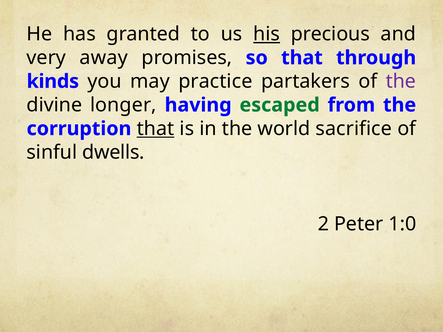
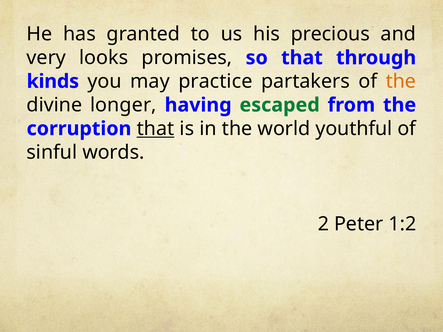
his underline: present -> none
away: away -> looks
the at (401, 81) colour: purple -> orange
sacrifice: sacrifice -> youthful
dwells: dwells -> words
1:0: 1:0 -> 1:2
